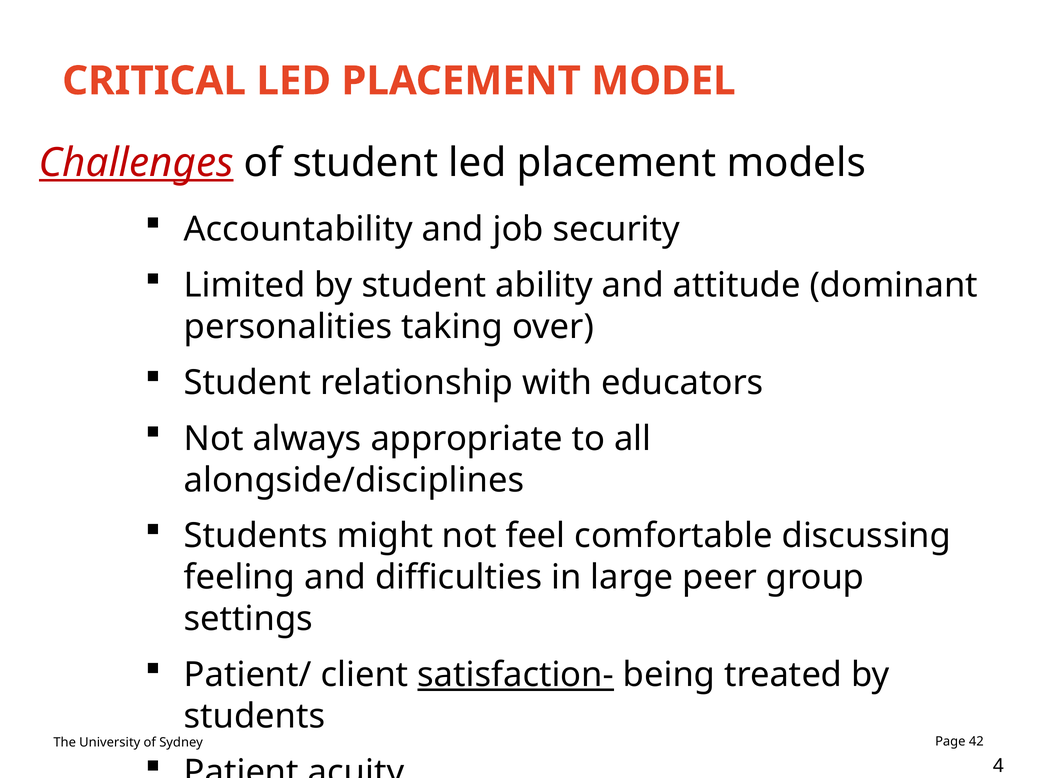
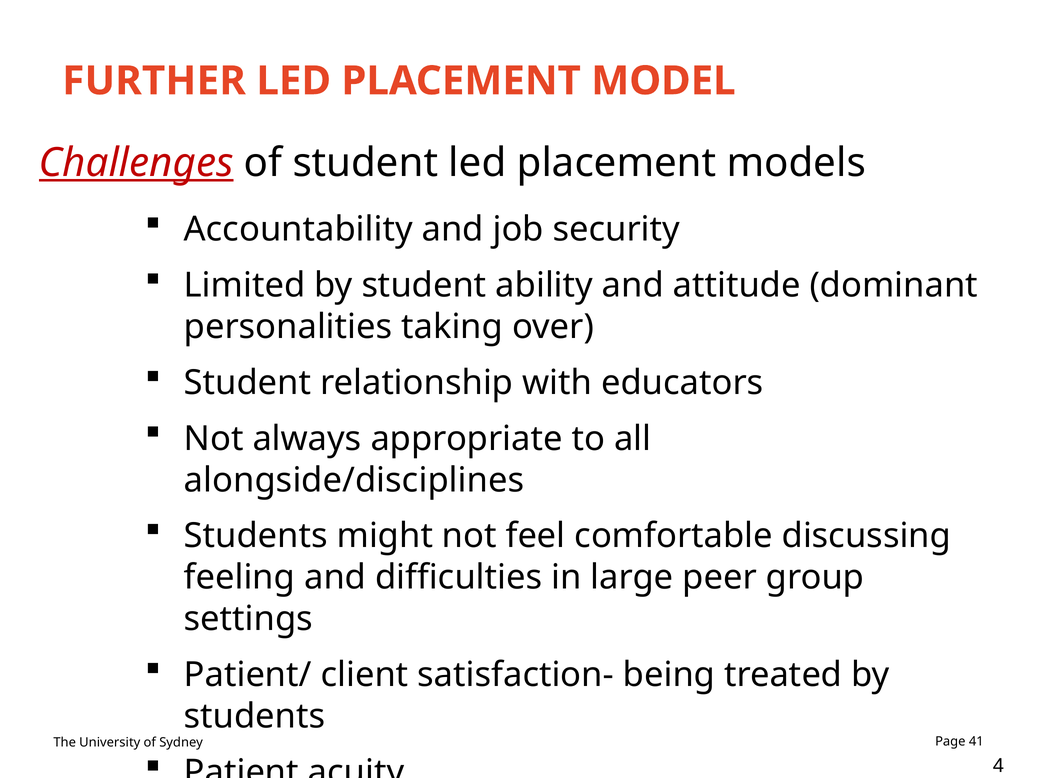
CRITICAL: CRITICAL -> FURTHER
satisfaction- underline: present -> none
42: 42 -> 41
